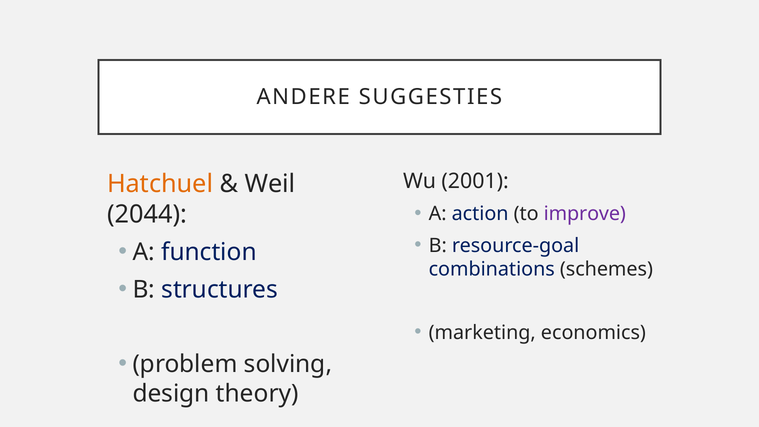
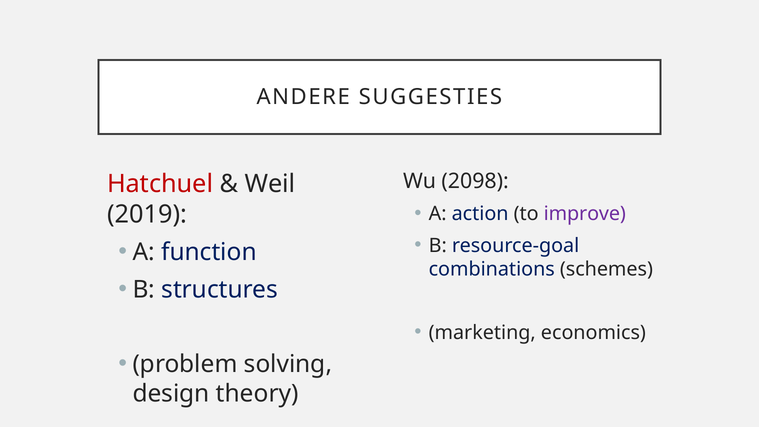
2001: 2001 -> 2098
Hatchuel colour: orange -> red
2044: 2044 -> 2019
